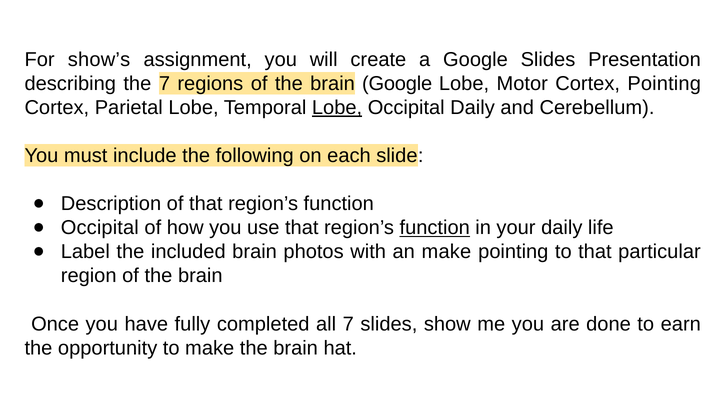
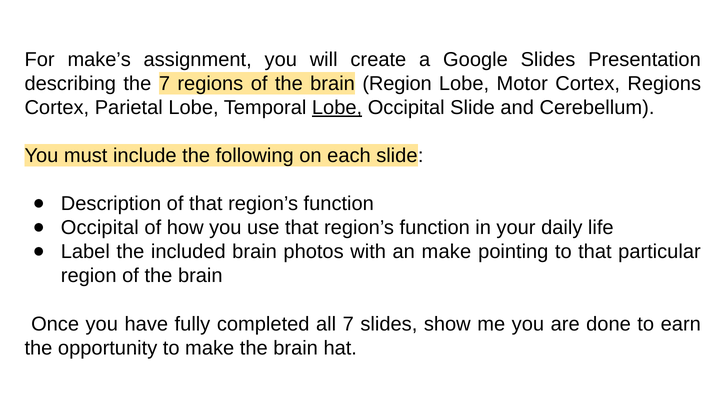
show’s: show’s -> make’s
brain Google: Google -> Region
Cortex Pointing: Pointing -> Regions
Occipital Daily: Daily -> Slide
function at (435, 228) underline: present -> none
